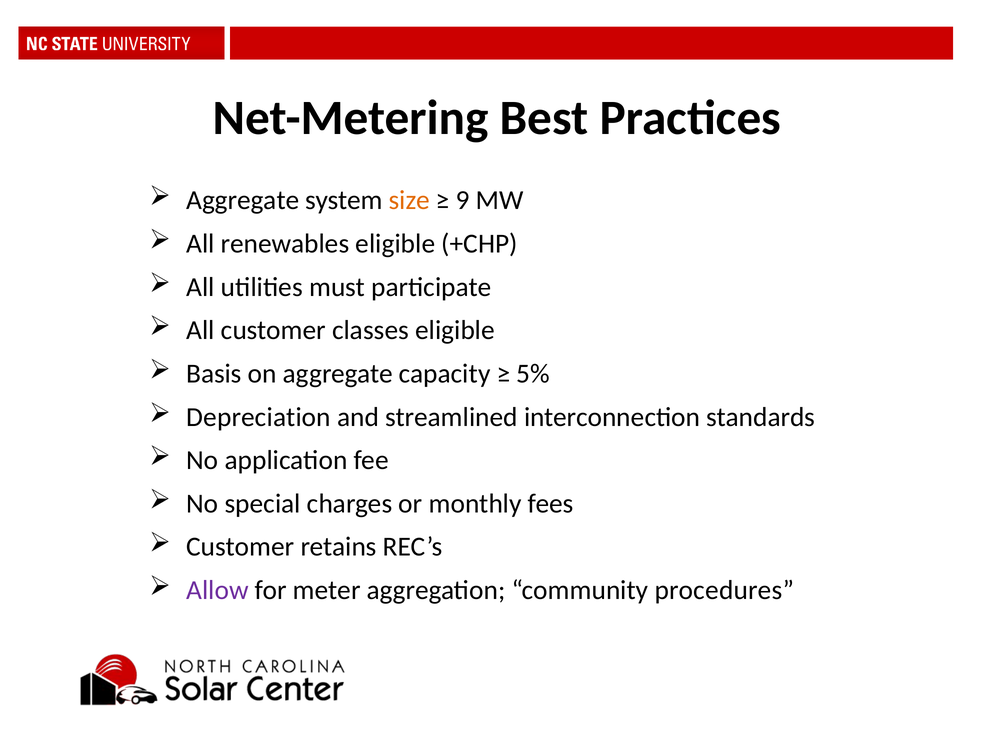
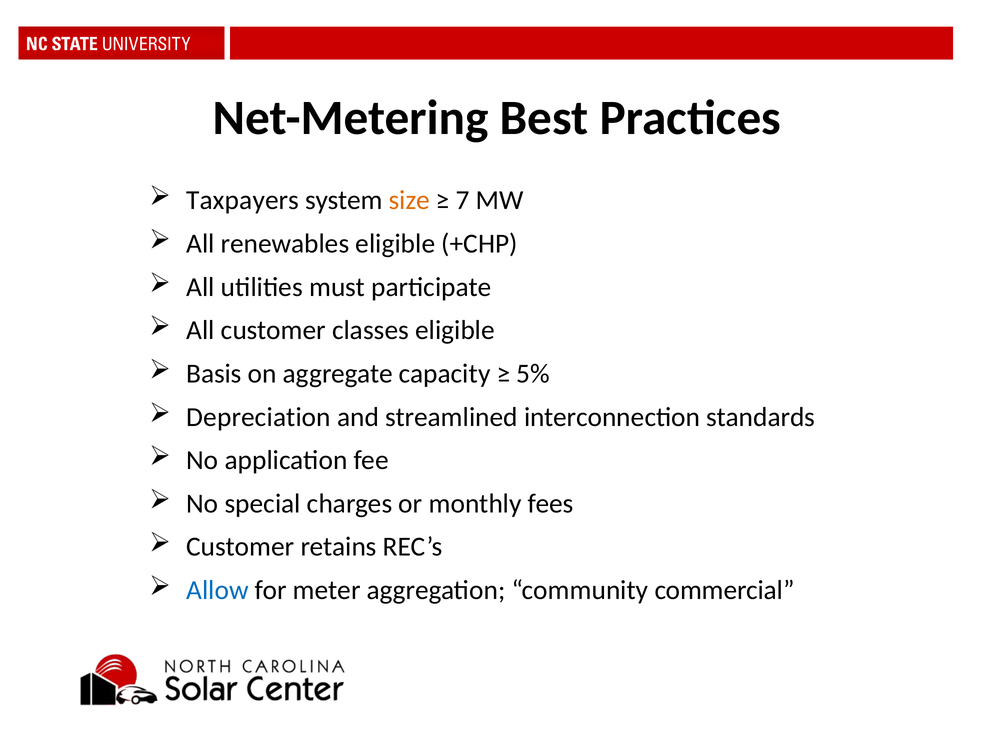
Aggregate at (243, 200): Aggregate -> Taxpayers
9: 9 -> 7
Allow colour: purple -> blue
procedures: procedures -> commercial
